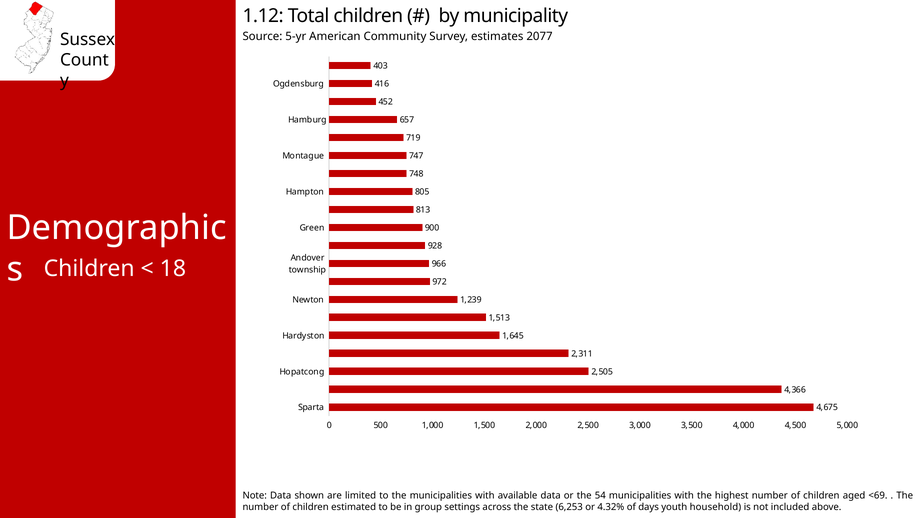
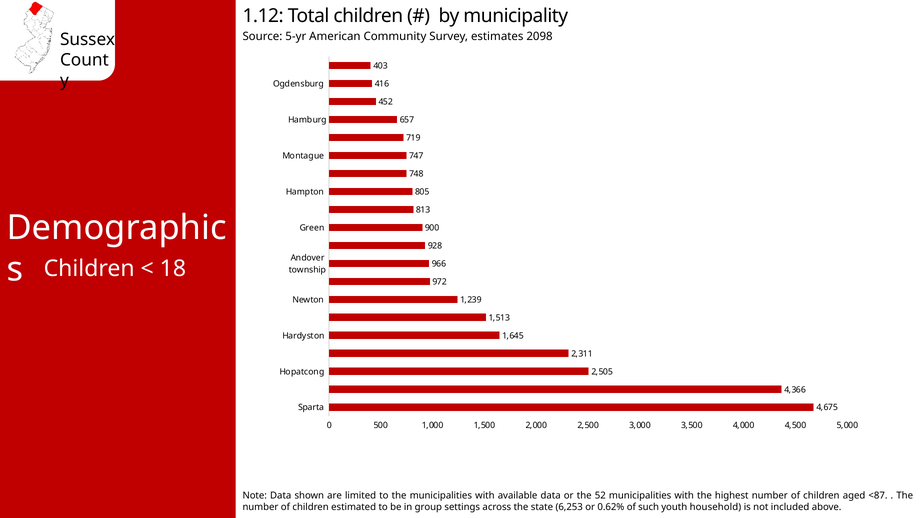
2077: 2077 -> 2098
54: 54 -> 52
<69: <69 -> <87
4.32%: 4.32% -> 0.62%
days: days -> such
